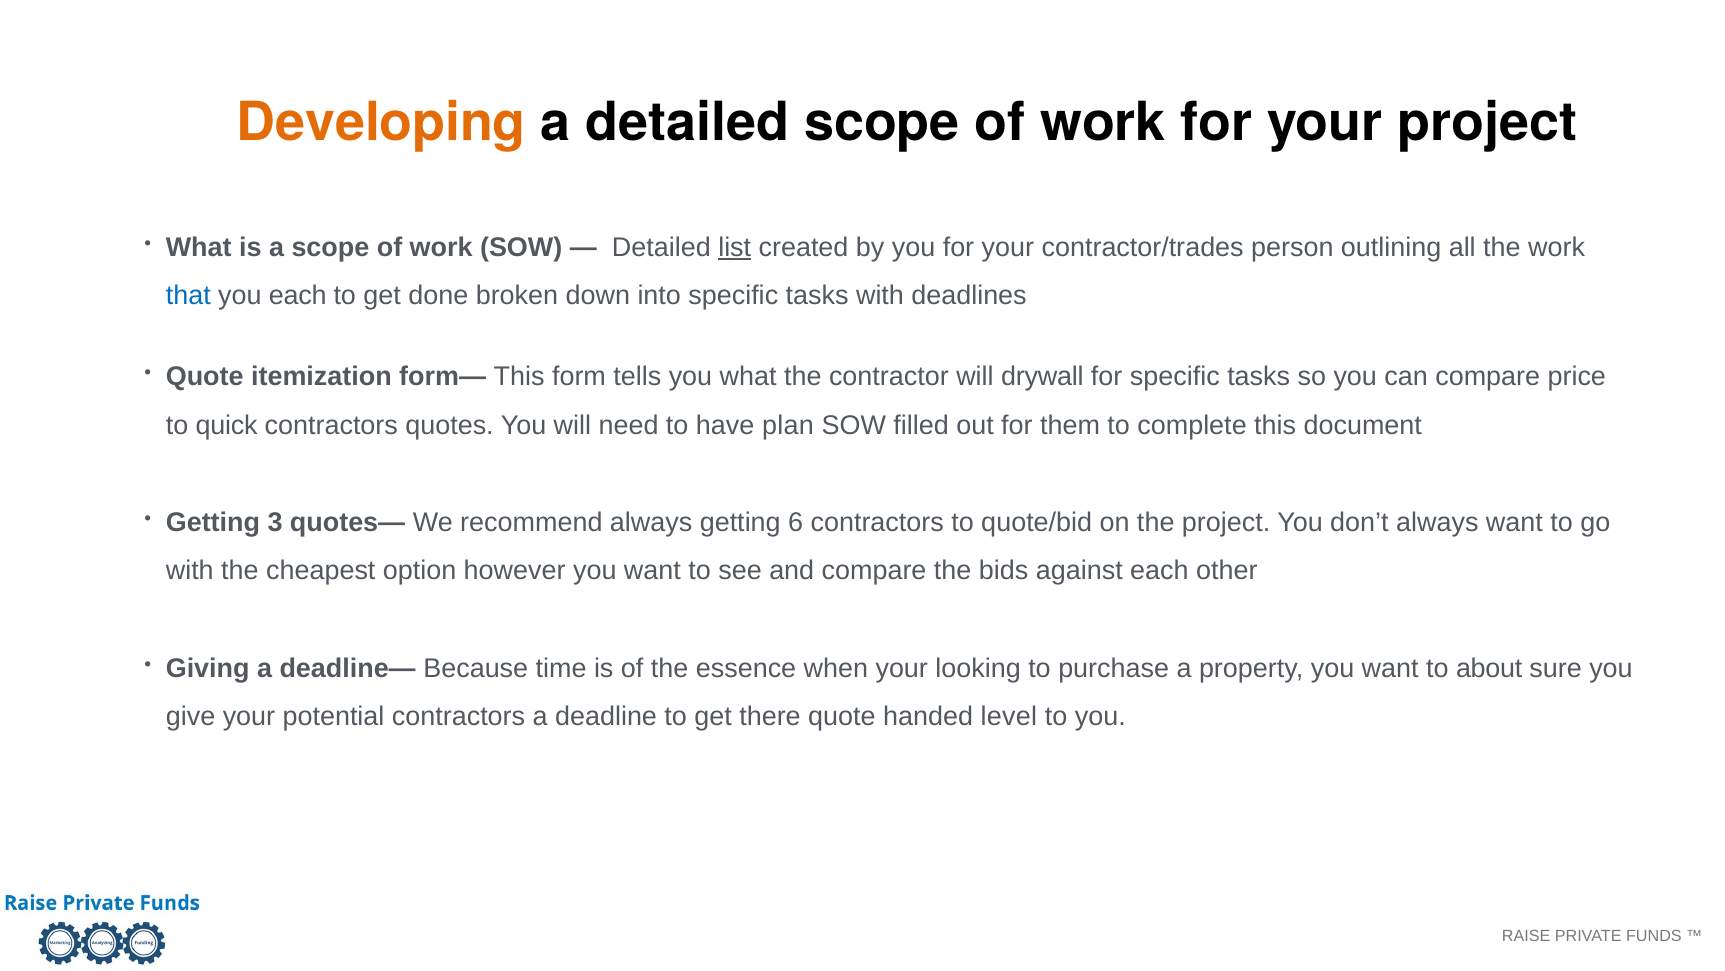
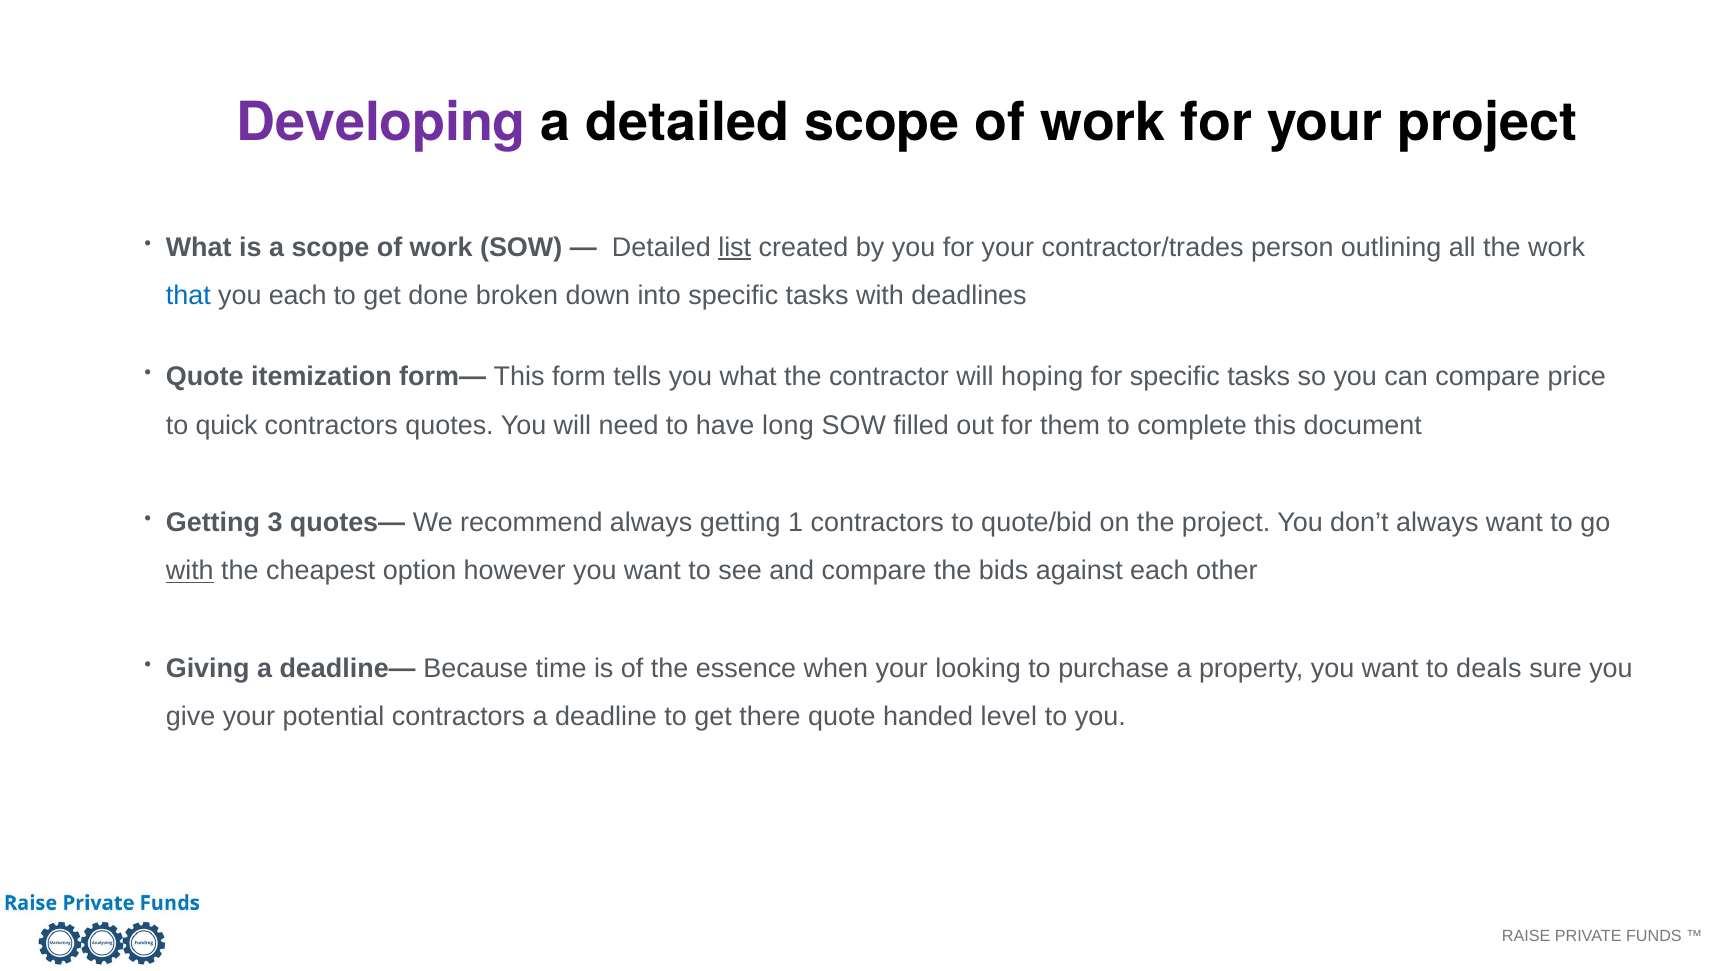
Developing colour: orange -> purple
drywall: drywall -> hoping
plan: plan -> long
6: 6 -> 1
with at (190, 571) underline: none -> present
about: about -> deals
